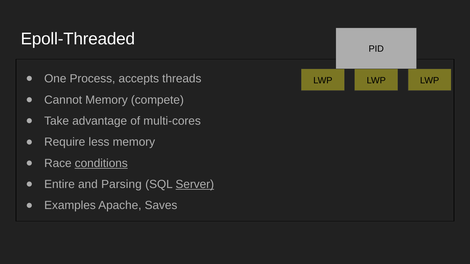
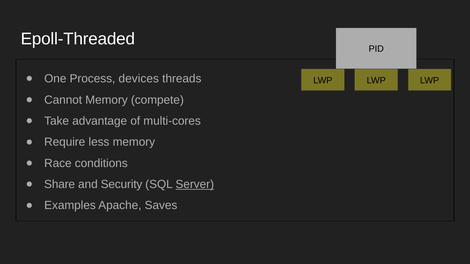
accepts: accepts -> devices
conditions underline: present -> none
Entire: Entire -> Share
Parsing: Parsing -> Security
